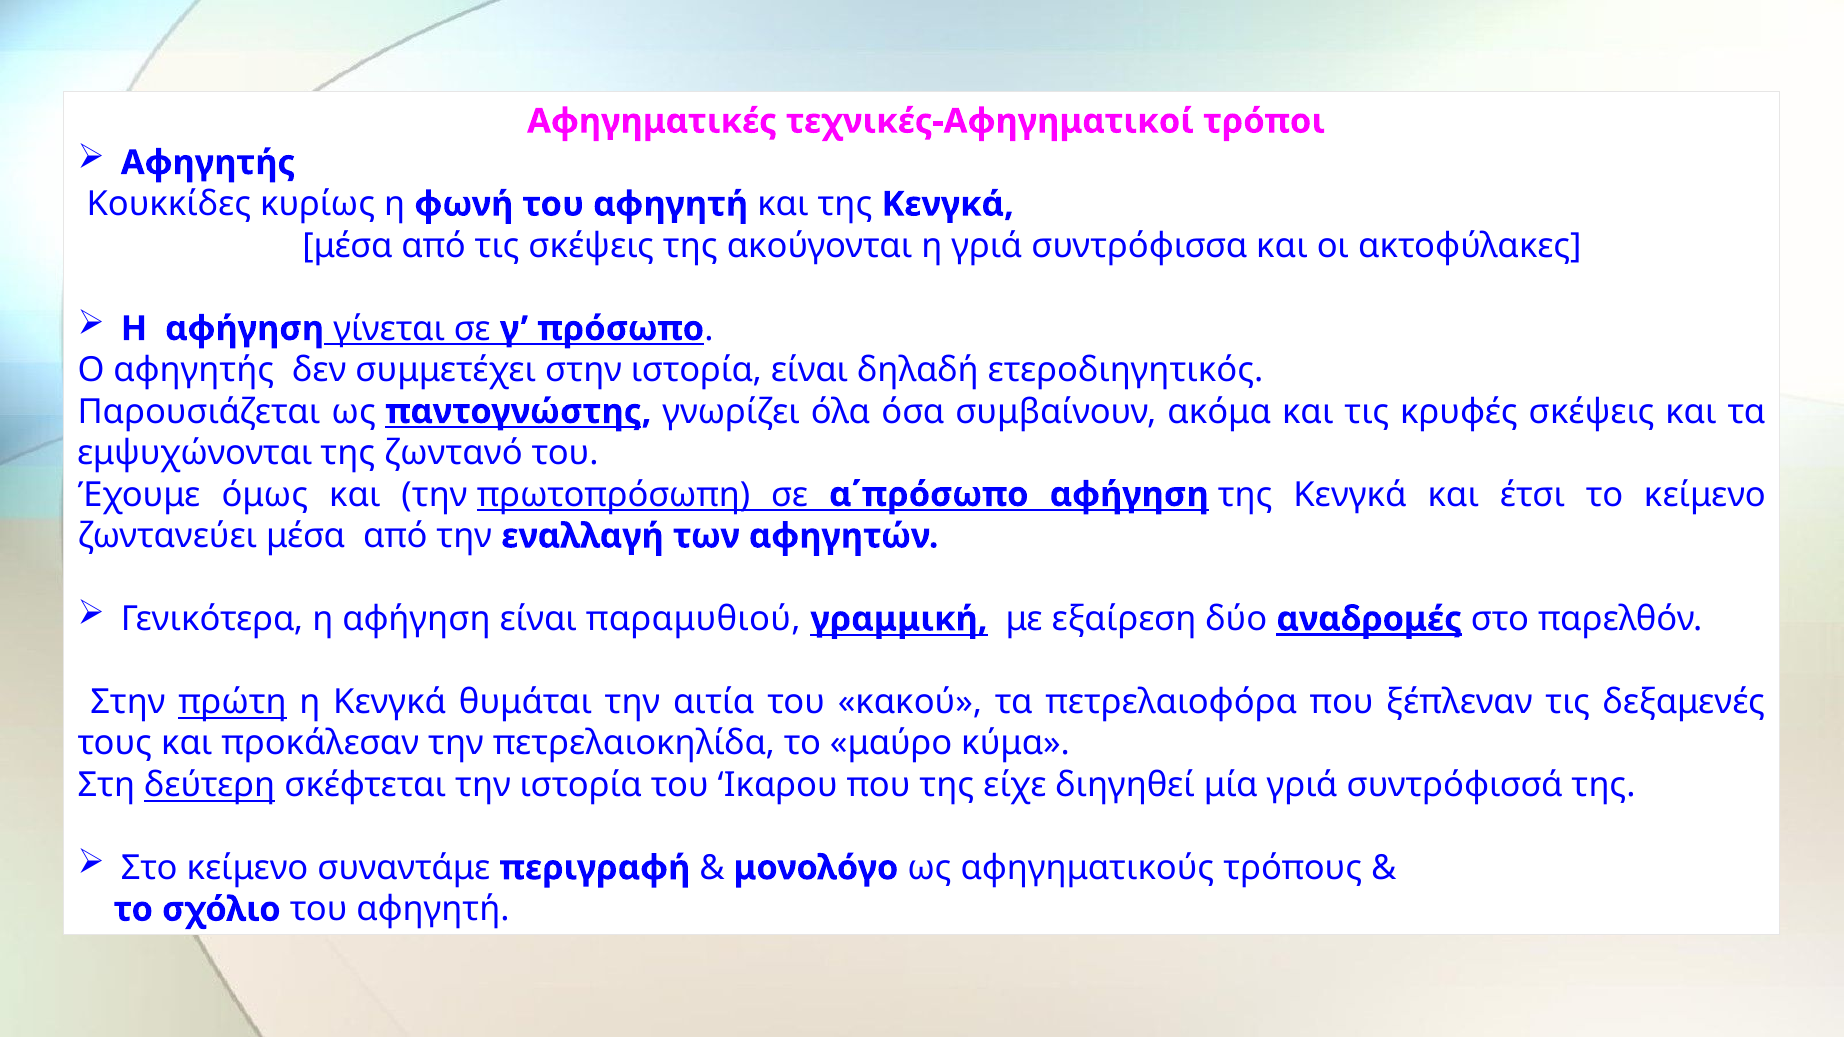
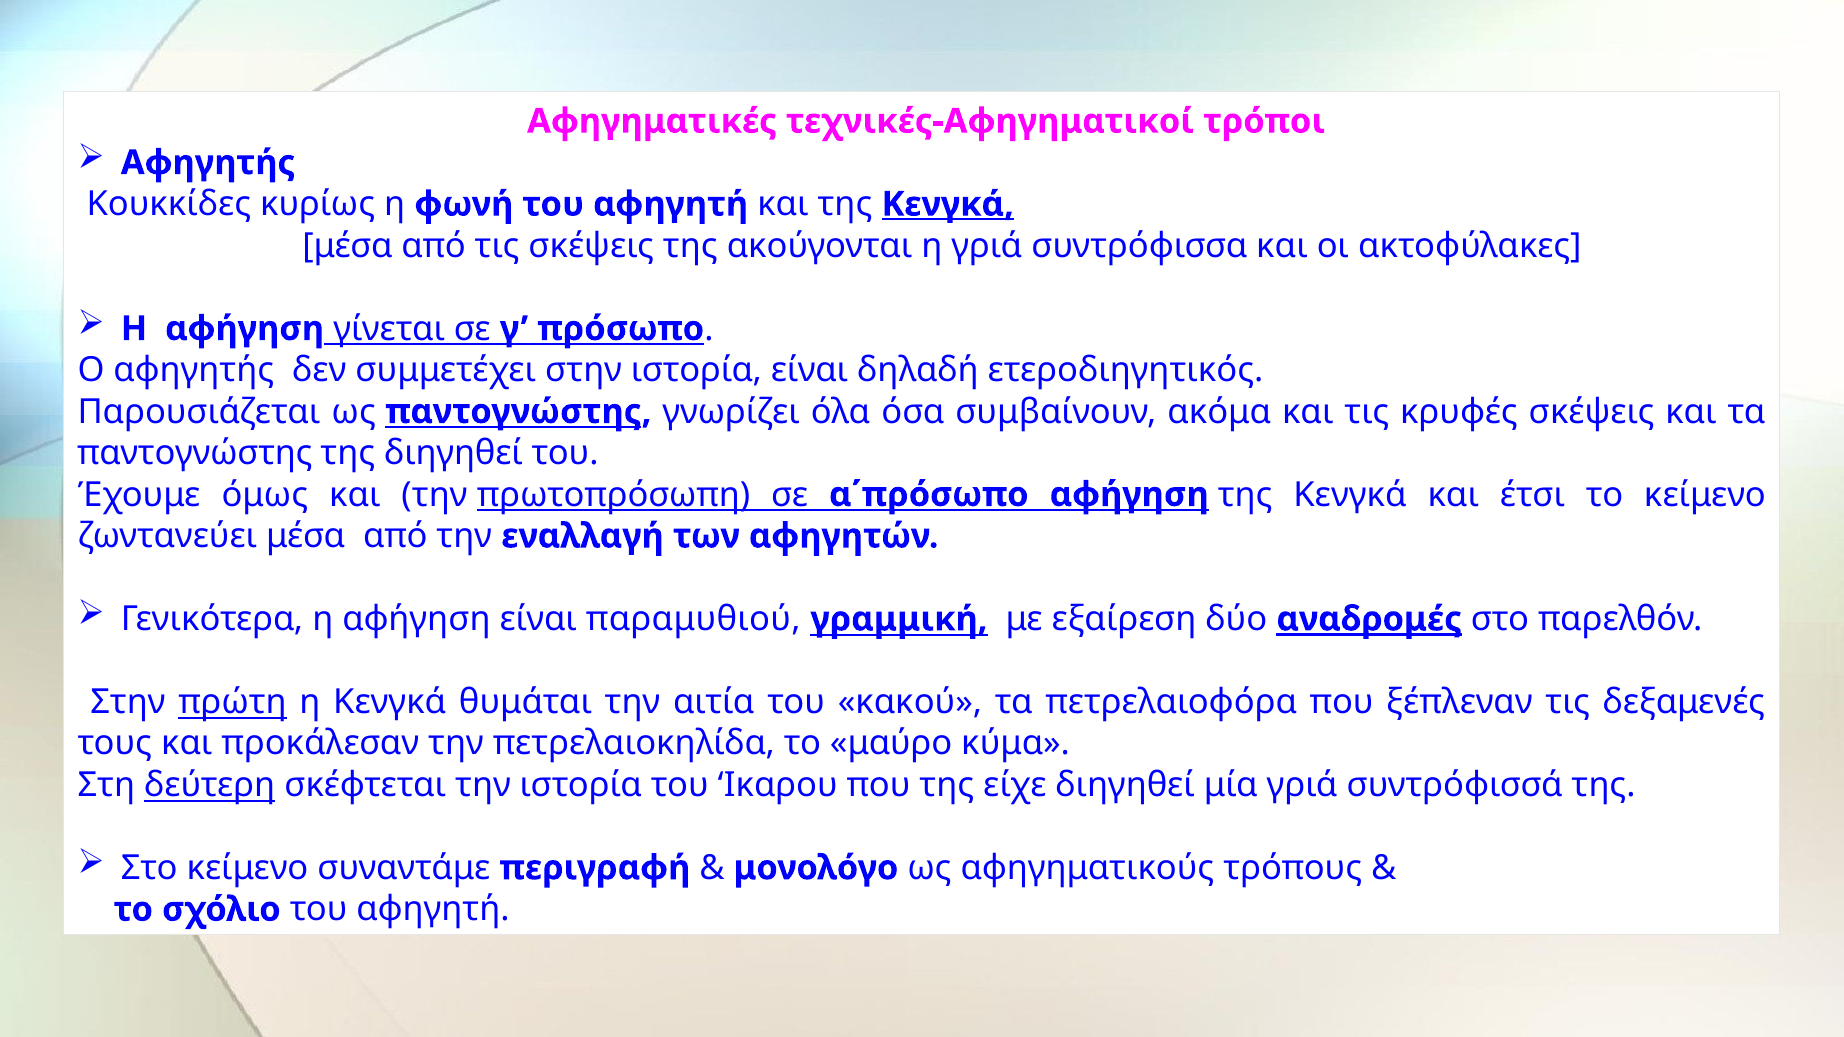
Κενγκά at (948, 204) underline: none -> present
εμψυχώνονται at (195, 453): εμψυχώνονται -> παντογνώστης
της ζωντανό: ζωντανό -> διηγηθεί
